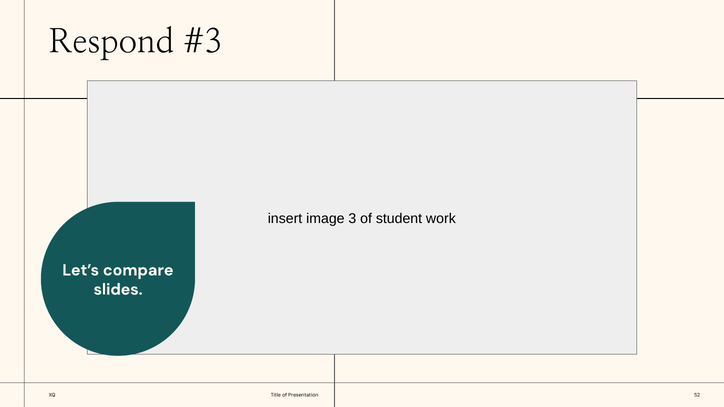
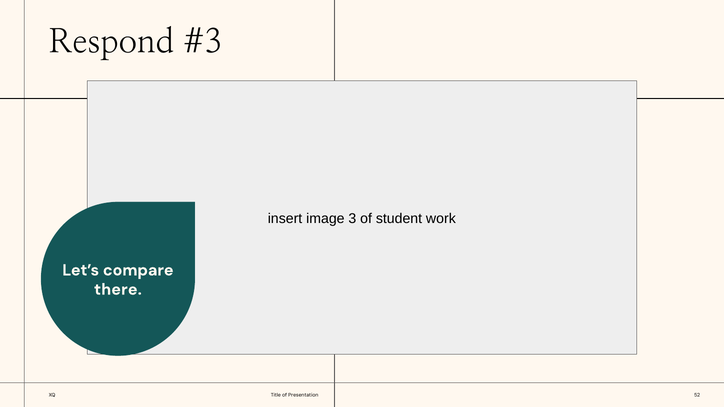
slides: slides -> there
